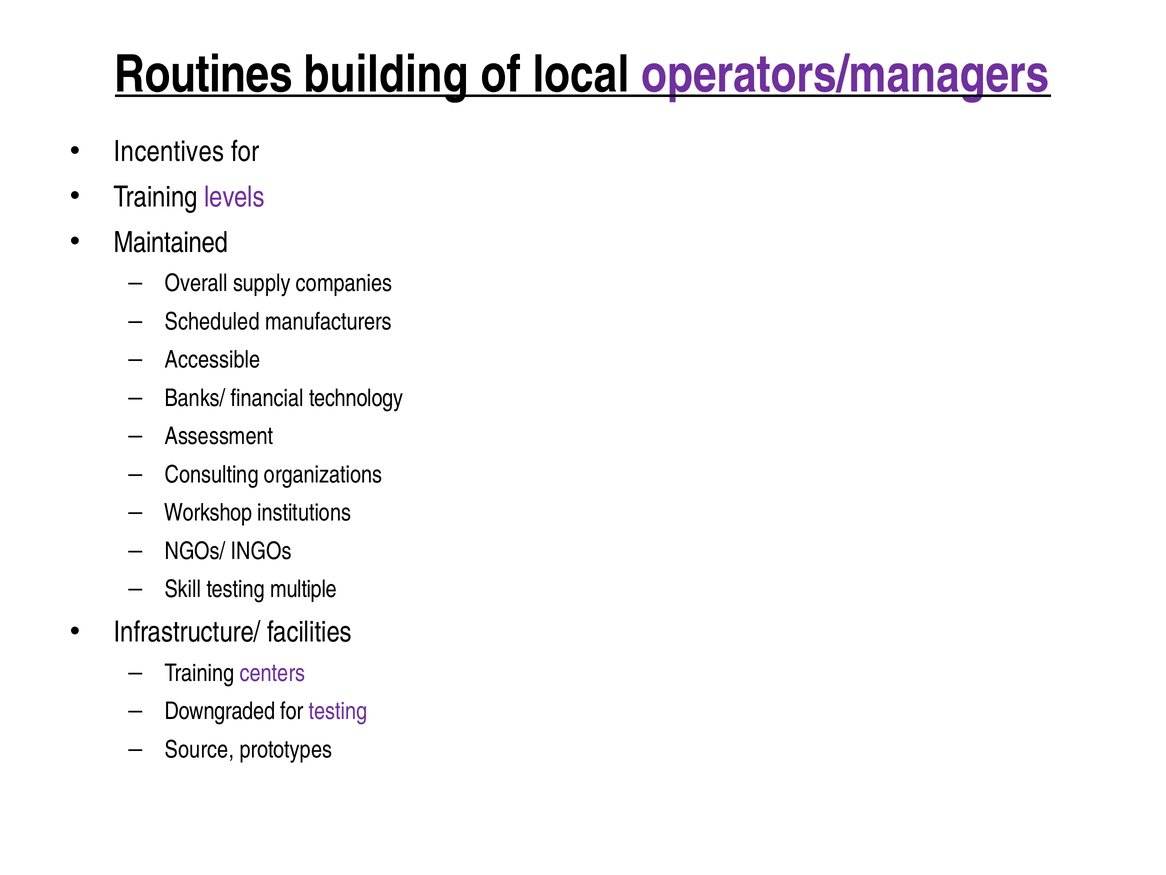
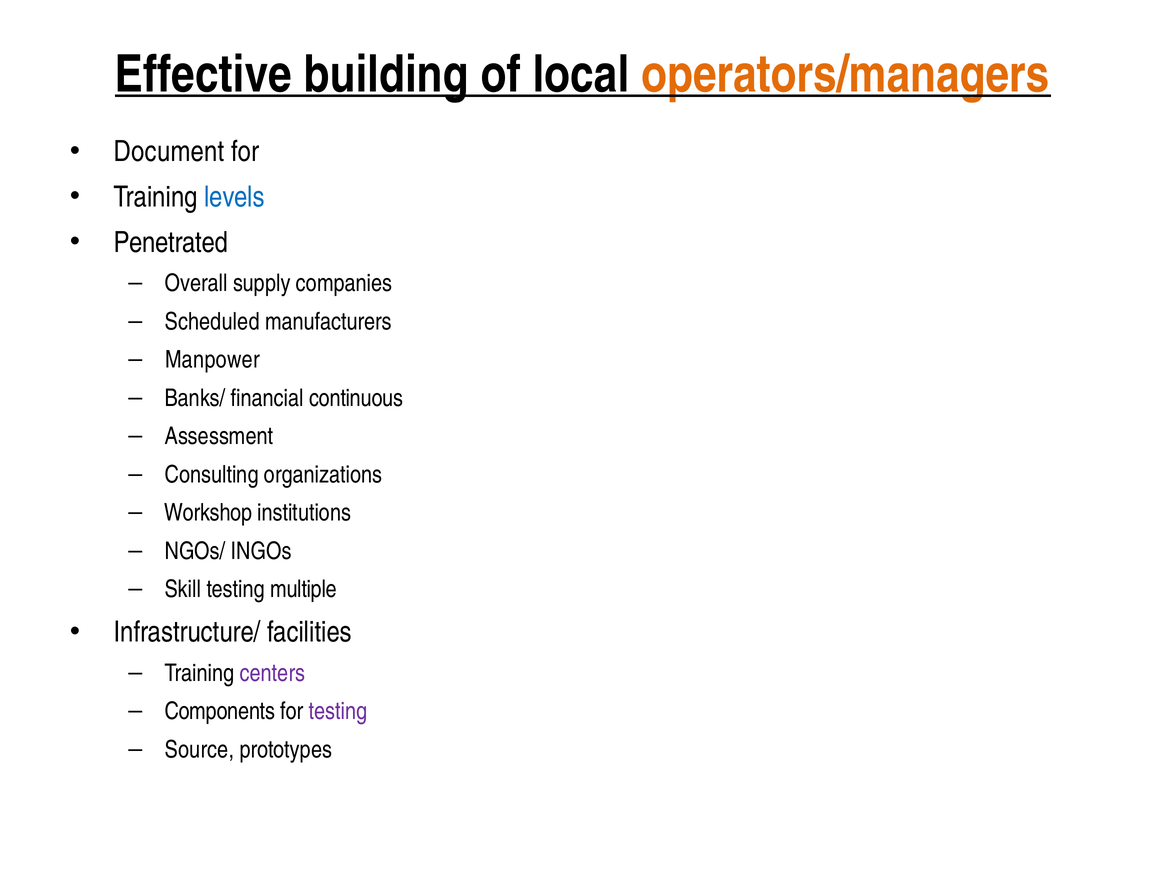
Routines: Routines -> Effective
operators/managers colour: purple -> orange
Incentives: Incentives -> Document
levels colour: purple -> blue
Maintained: Maintained -> Penetrated
Accessible: Accessible -> Manpower
technology: technology -> continuous
Downgraded: Downgraded -> Components
